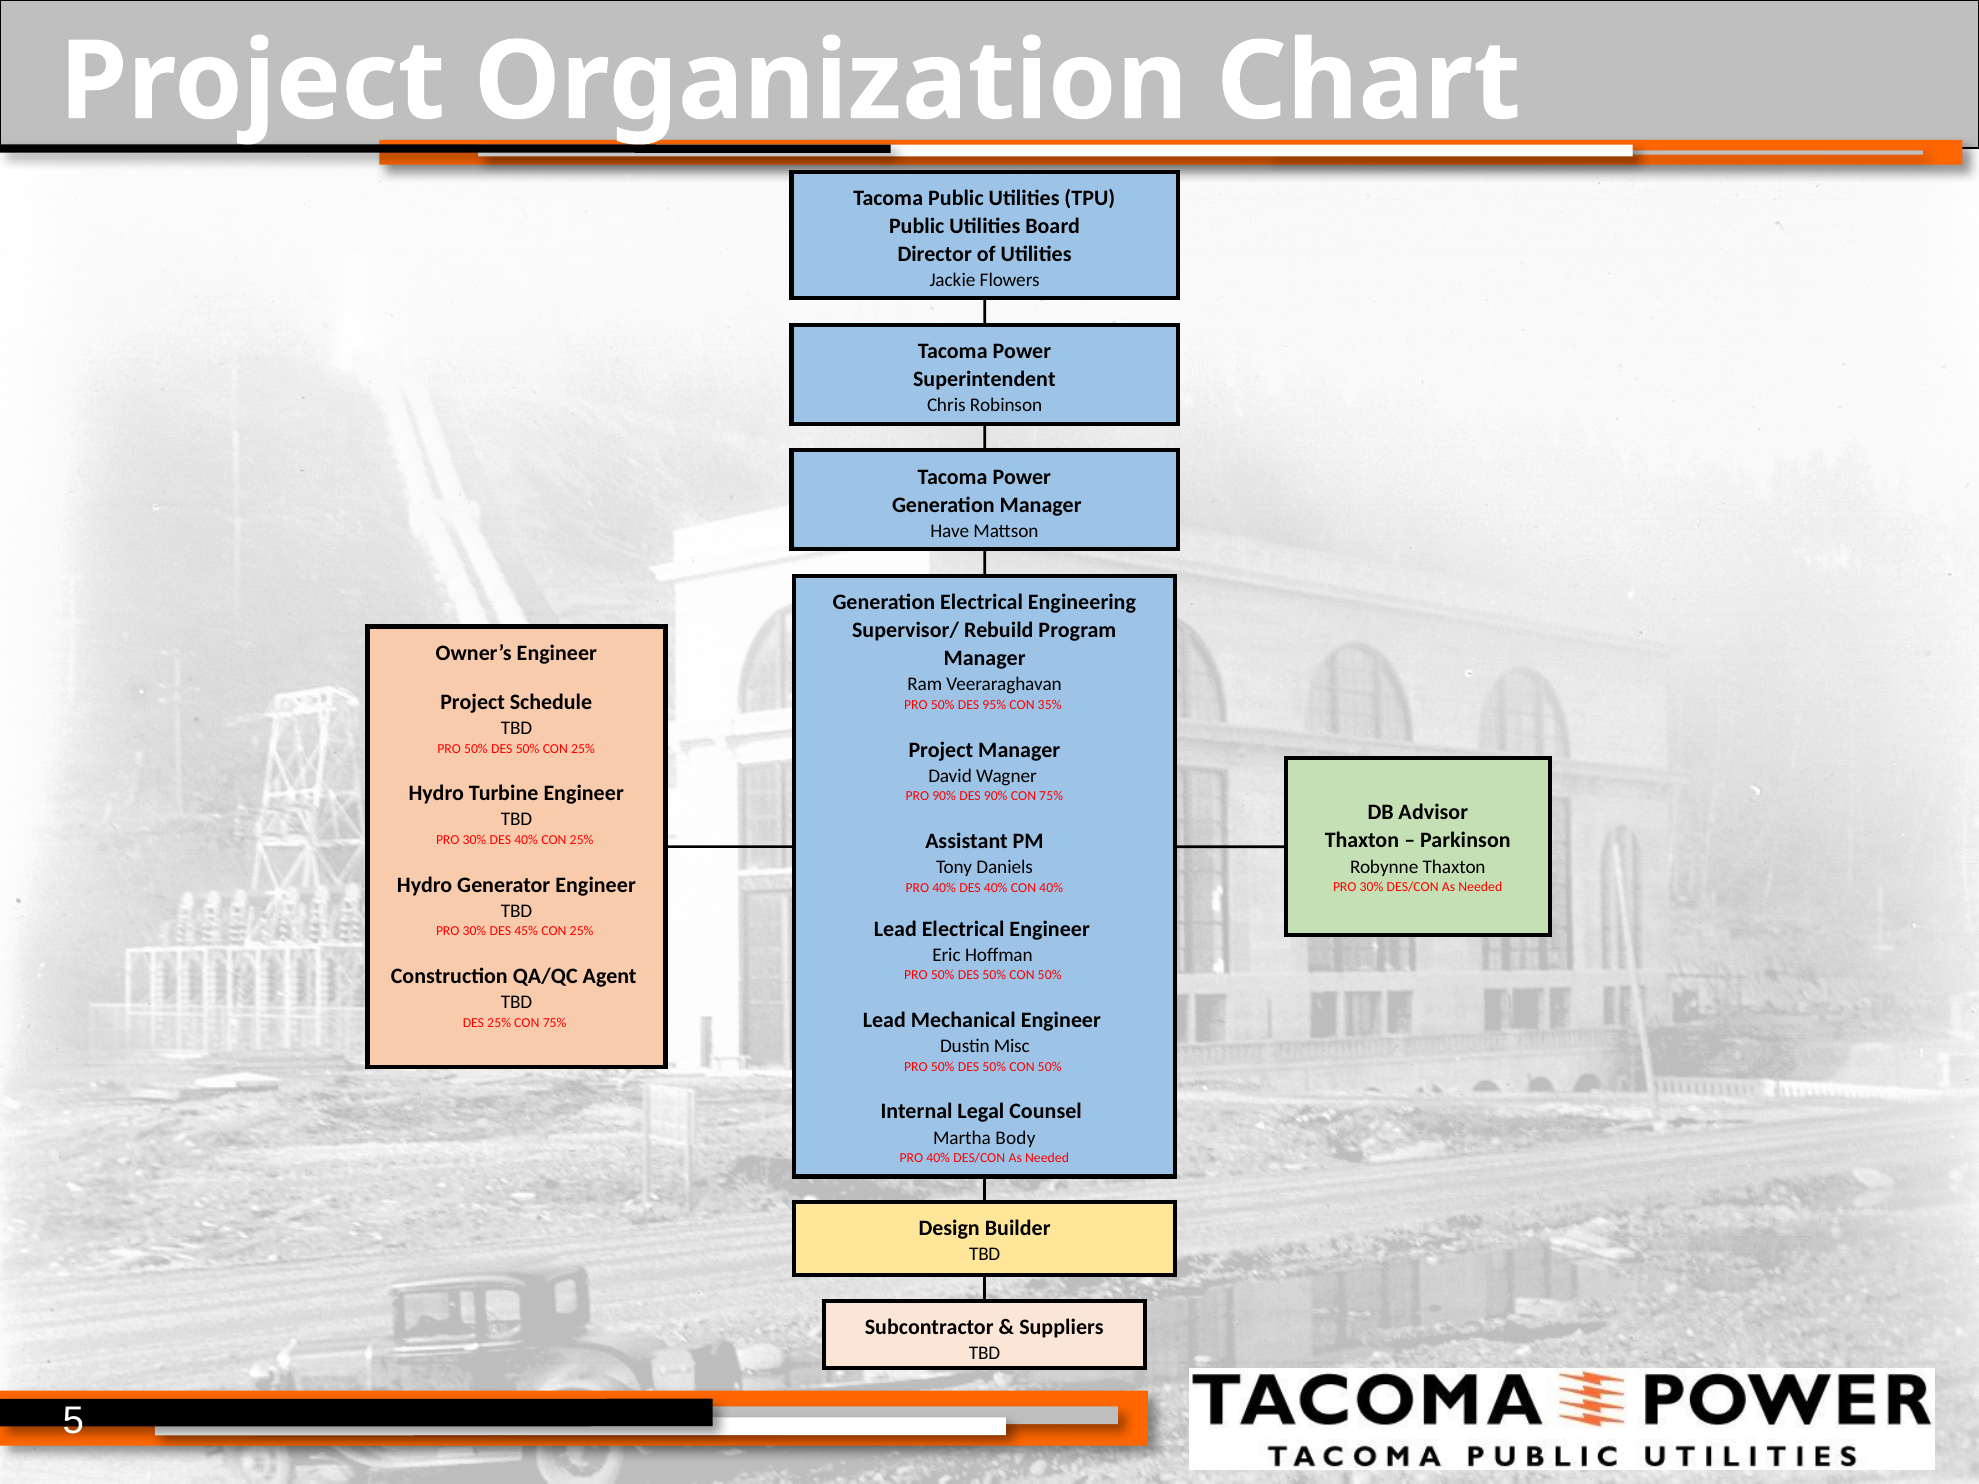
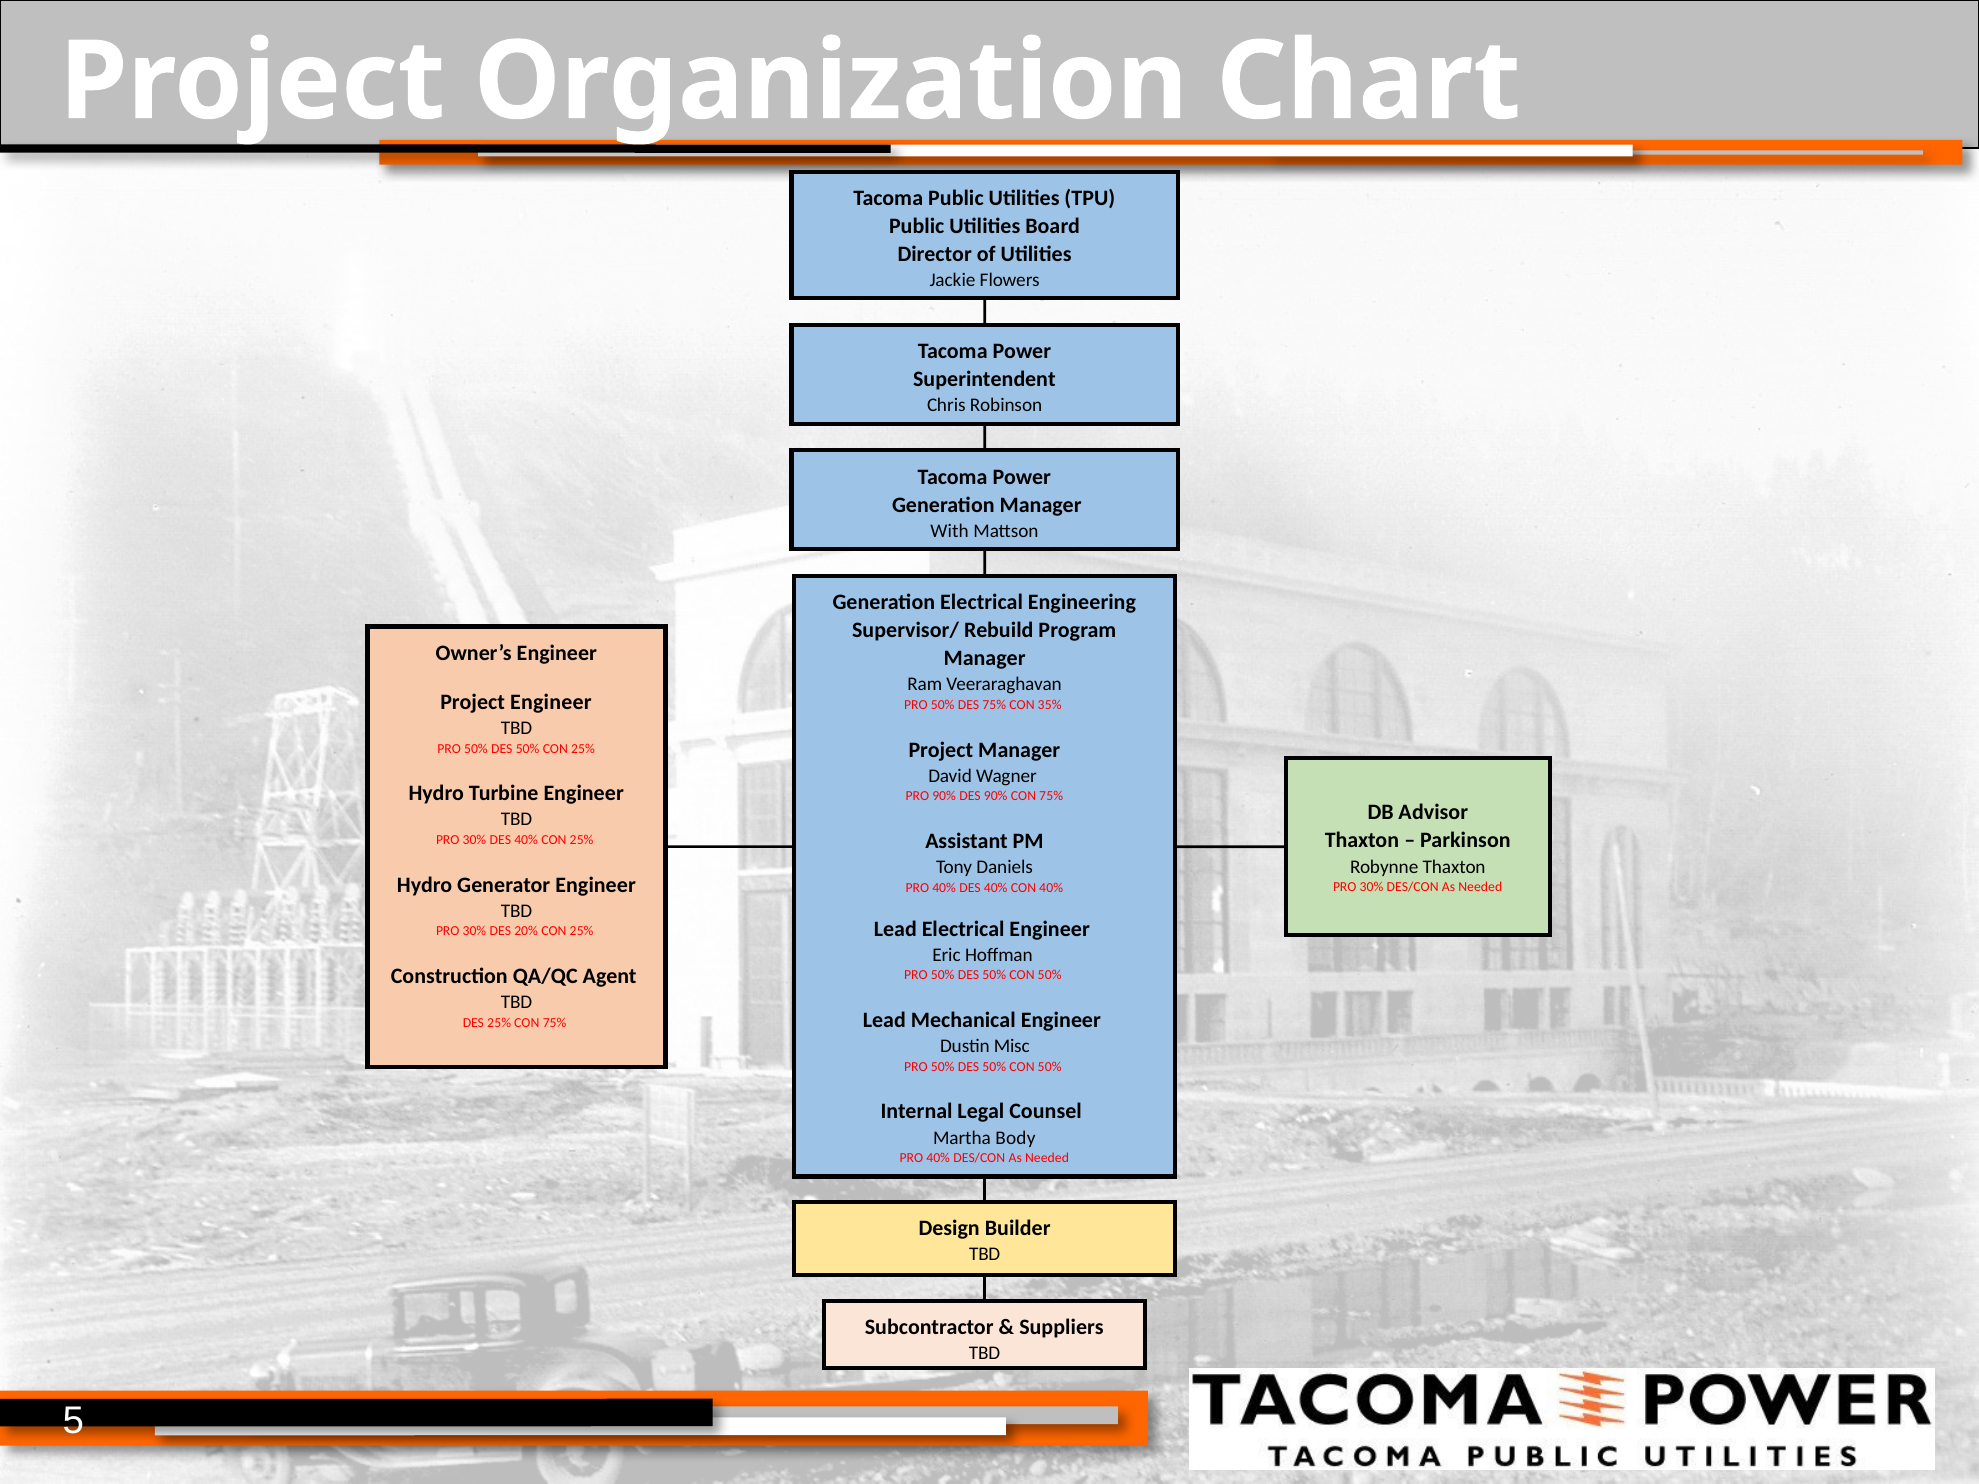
Have: Have -> With
Project Schedule: Schedule -> Engineer
DES 95%: 95% -> 75%
45%: 45% -> 20%
